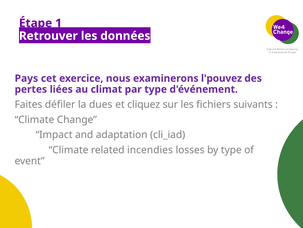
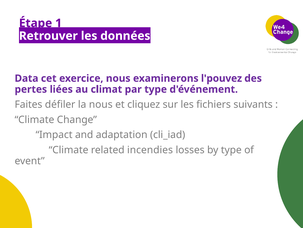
Pays: Pays -> Data
la dues: dues -> nous
